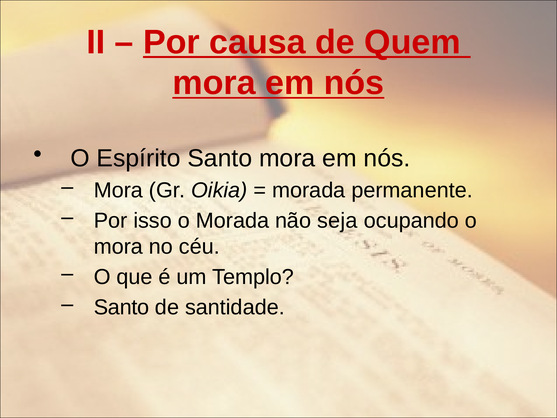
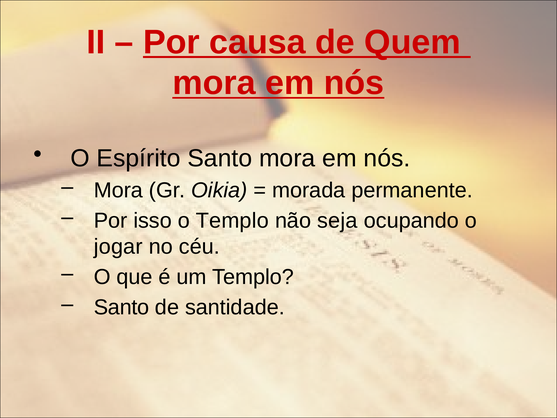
o Morada: Morada -> Templo
mora at (118, 246): mora -> jogar
